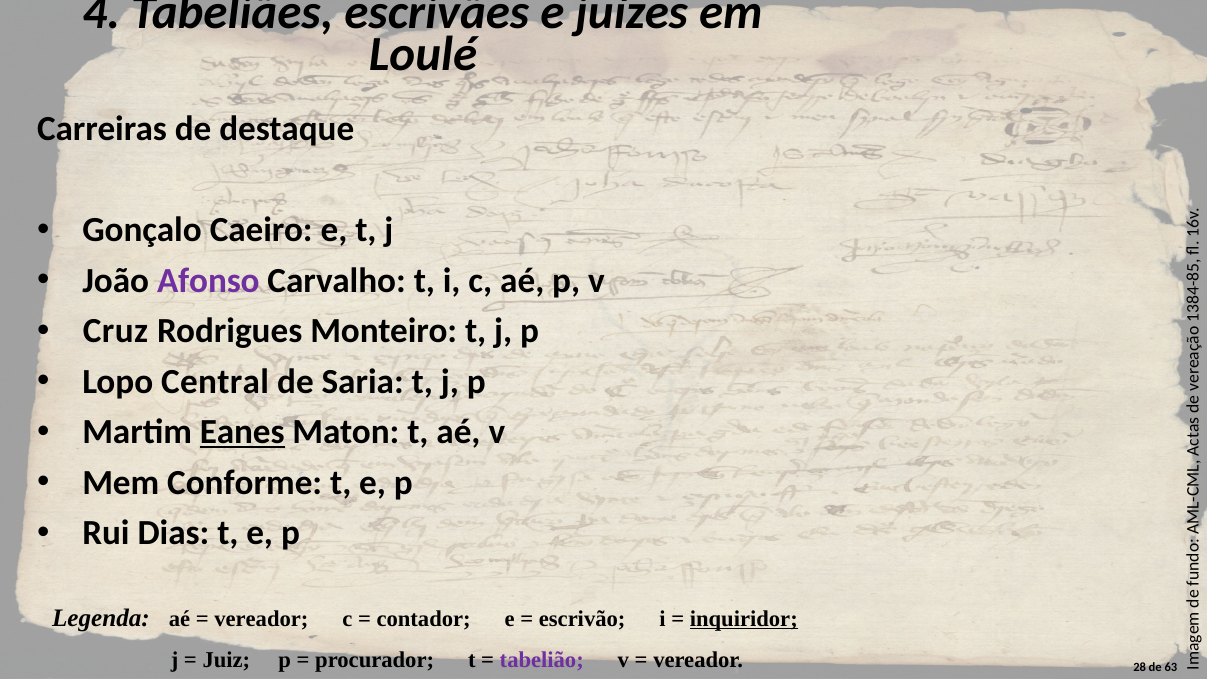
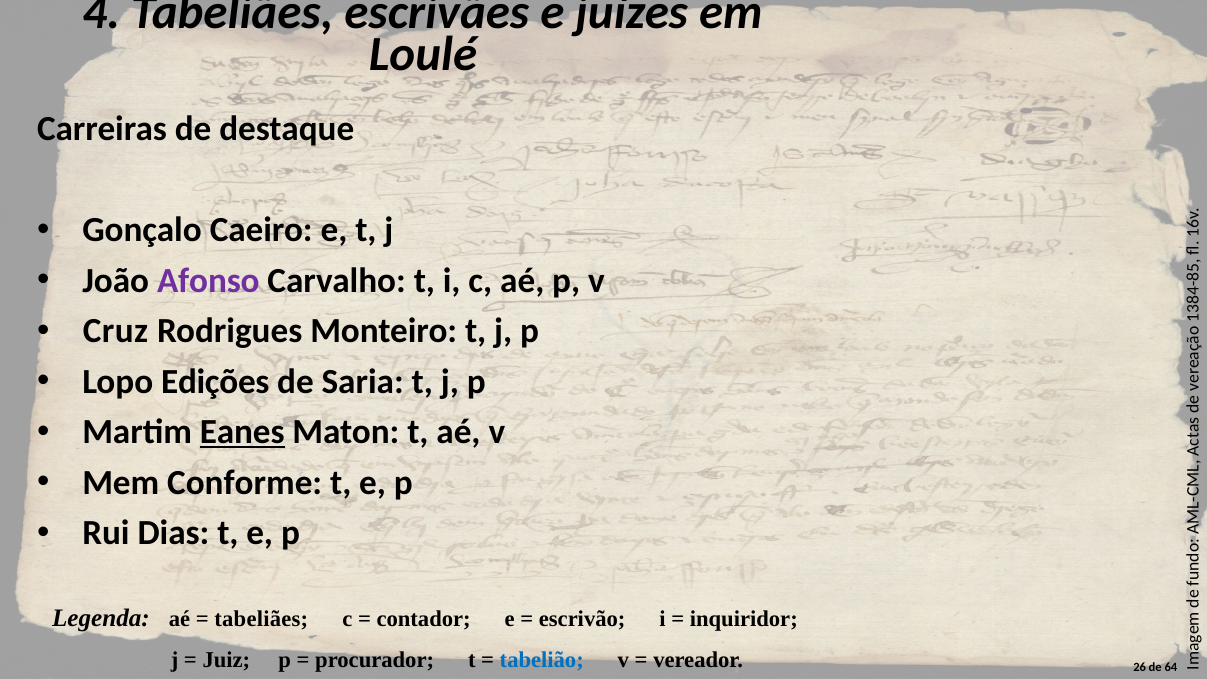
Central: Central -> Edições
vereador at (261, 619): vereador -> tabeliães
inquiridor underline: present -> none
tabelião colour: purple -> blue
28: 28 -> 26
63: 63 -> 64
